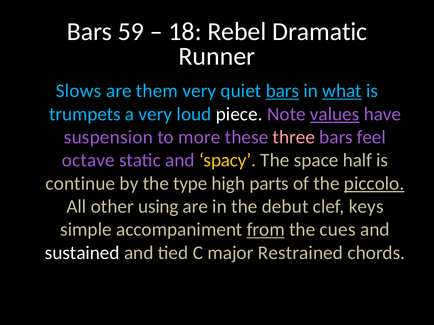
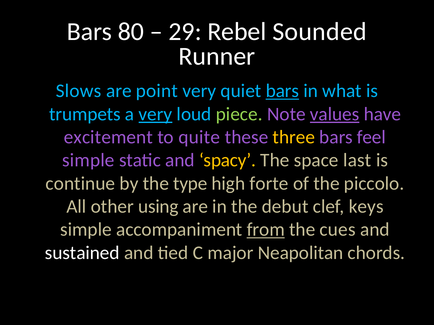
59: 59 -> 80
18: 18 -> 29
Dramatic: Dramatic -> Sounded
them: them -> point
what underline: present -> none
very at (155, 114) underline: none -> present
piece colour: white -> light green
suspension: suspension -> excitement
more: more -> quite
three colour: pink -> yellow
octave at (88, 161): octave -> simple
half: half -> last
parts: parts -> forte
piccolo underline: present -> none
Restrained: Restrained -> Neapolitan
